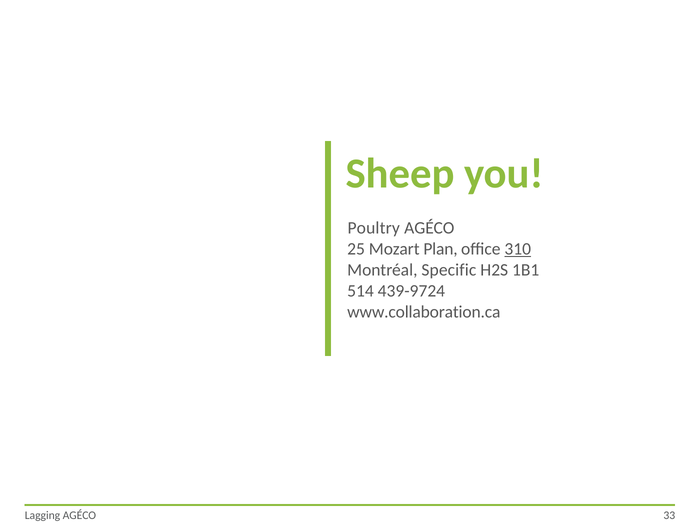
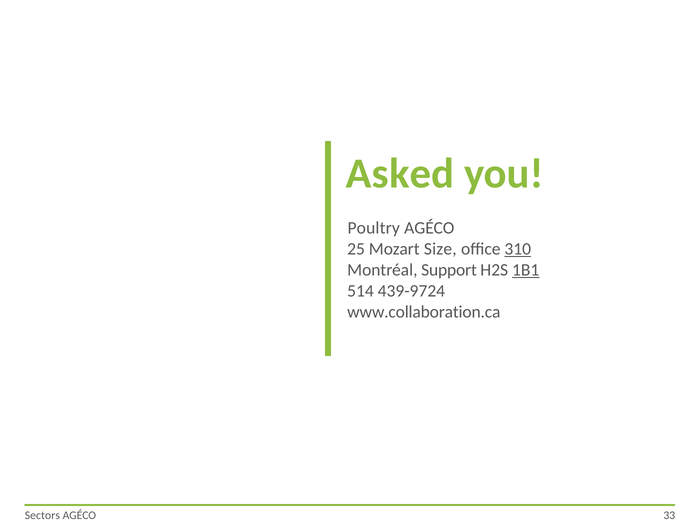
Sheep: Sheep -> Asked
Plan: Plan -> Size
Specific: Specific -> Support
1B1 underline: none -> present
Lagging: Lagging -> Sectors
